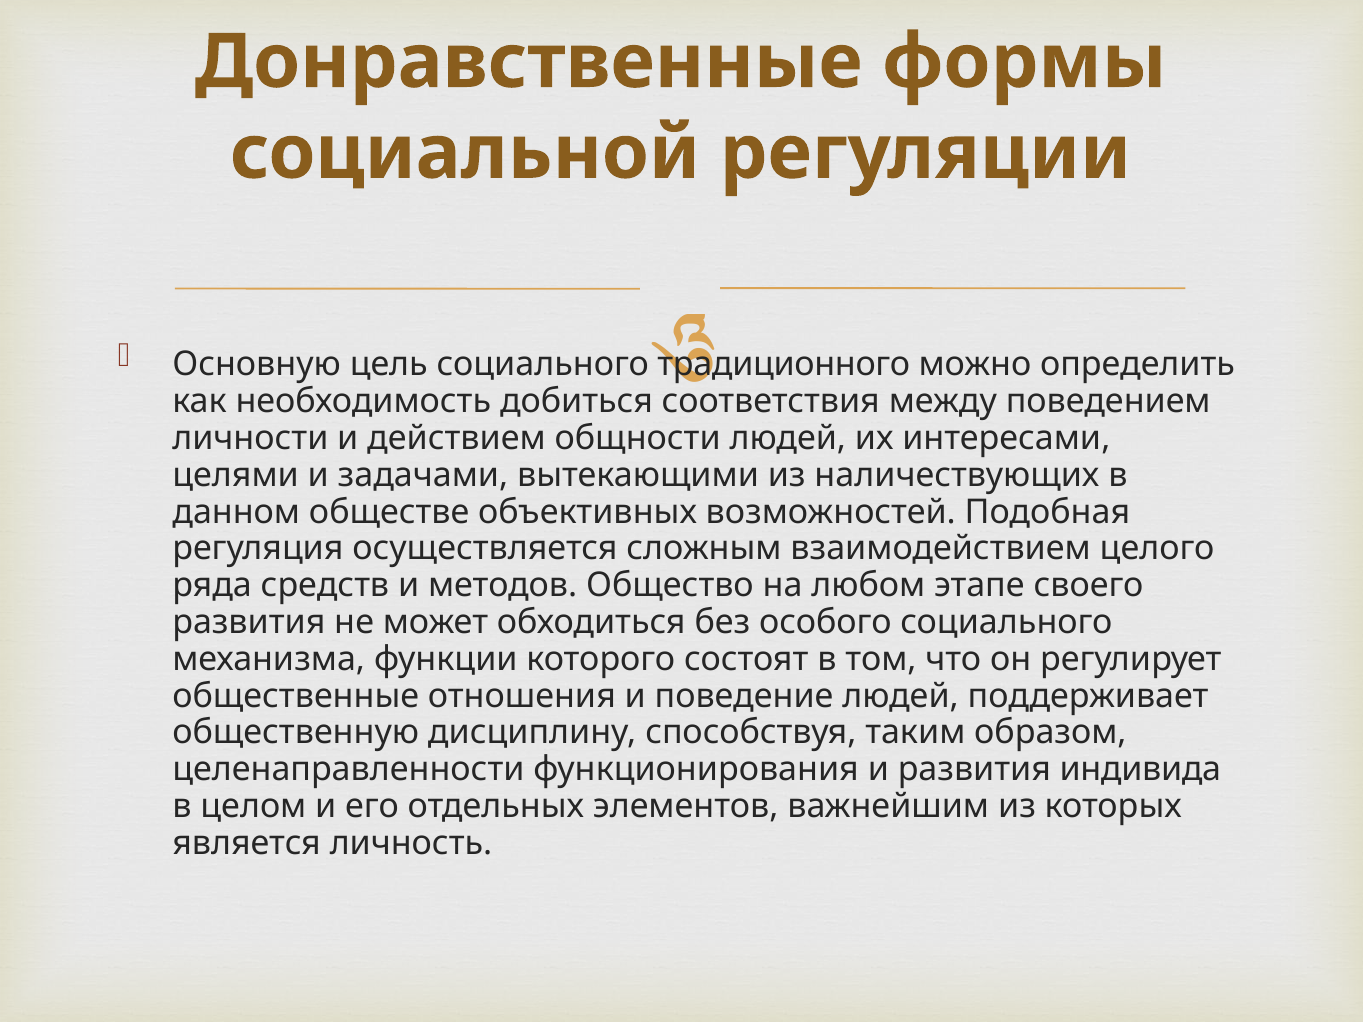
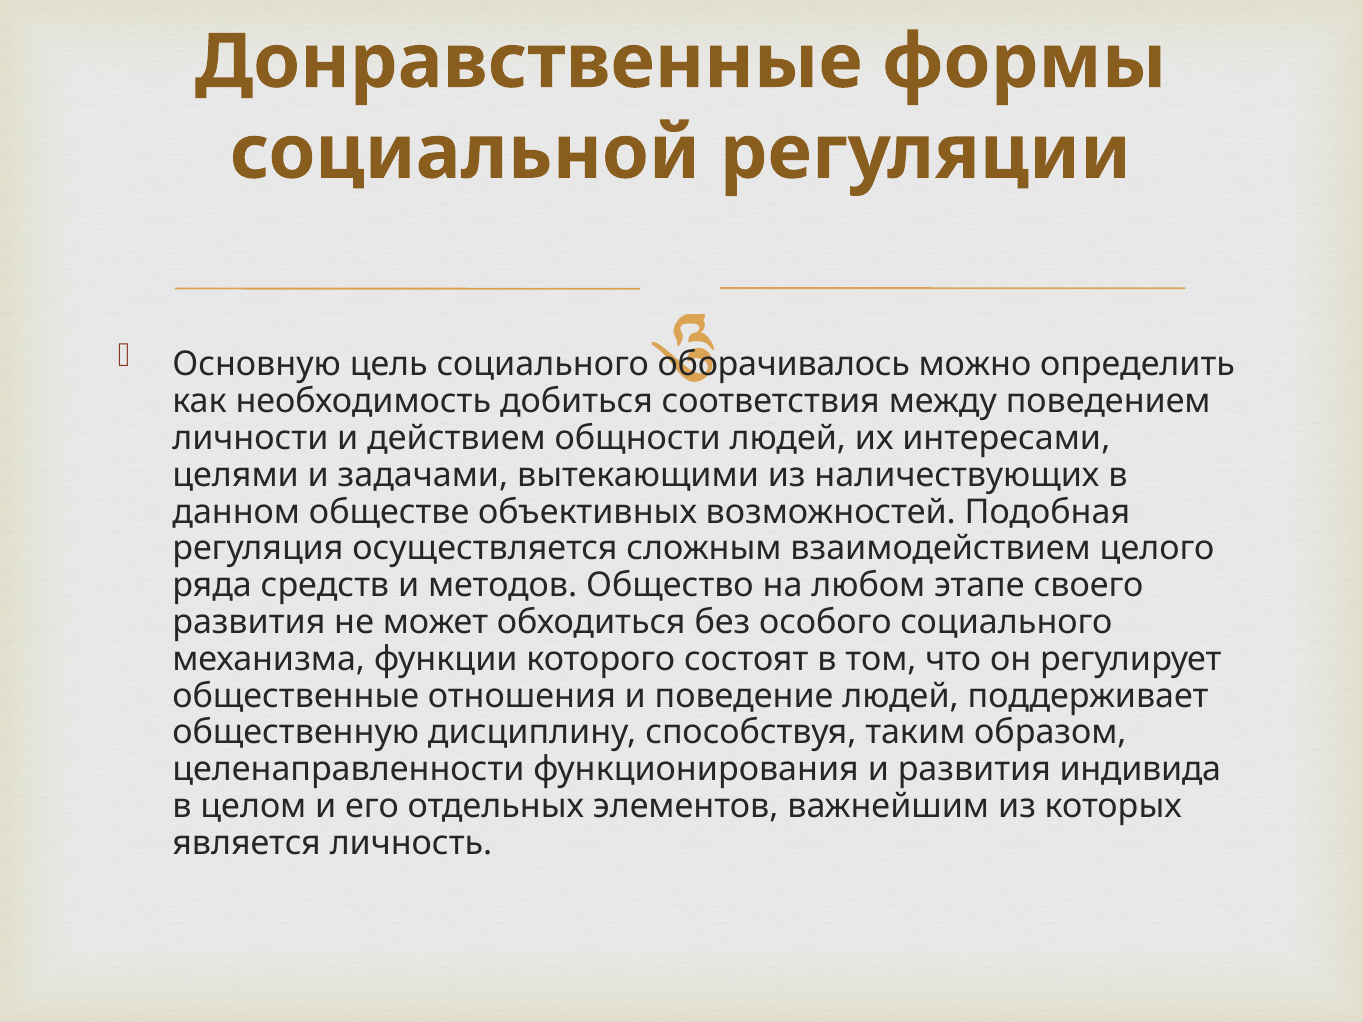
традиционного: традиционного -> оборачивалось
